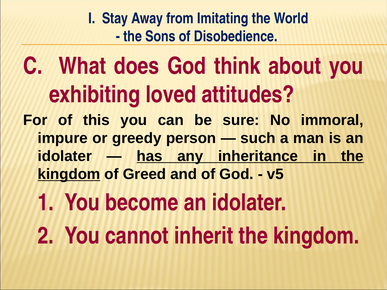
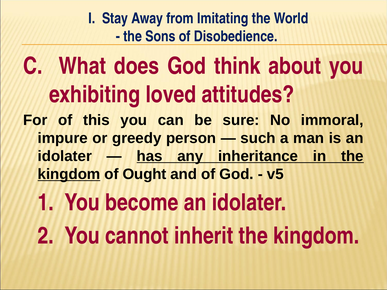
Greed: Greed -> Ought
